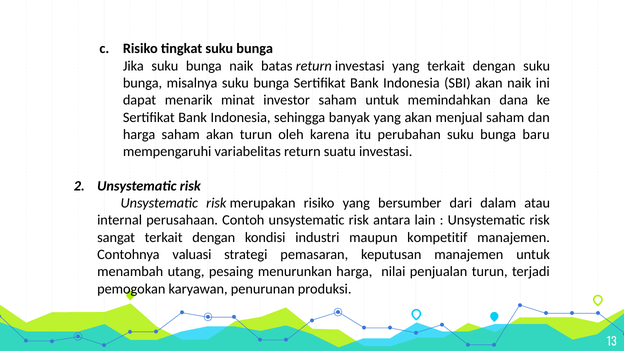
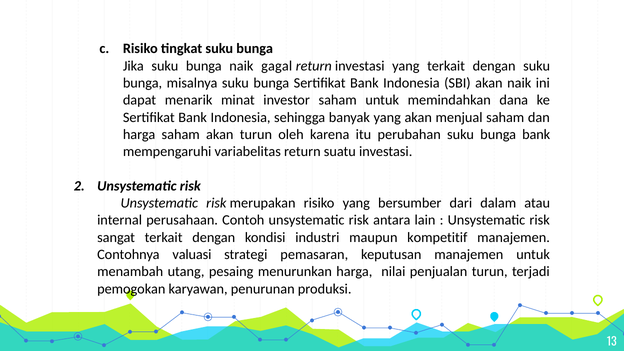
batas: batas -> gagal
bunga baru: baru -> bank
